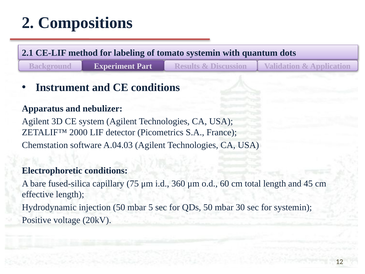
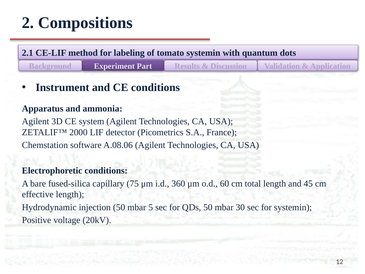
nebulizer: nebulizer -> ammonia
A.04.03: A.04.03 -> A.08.06
